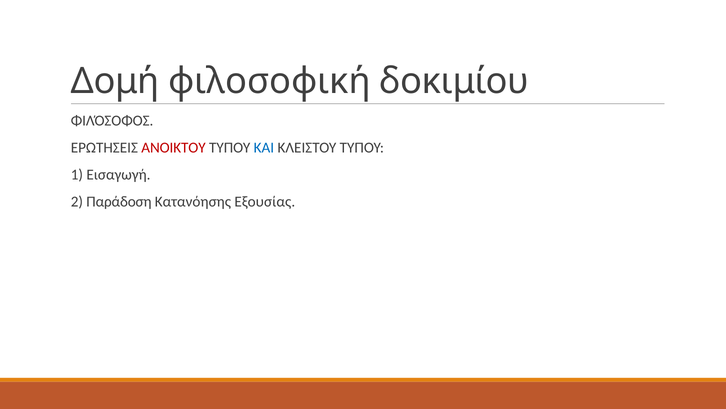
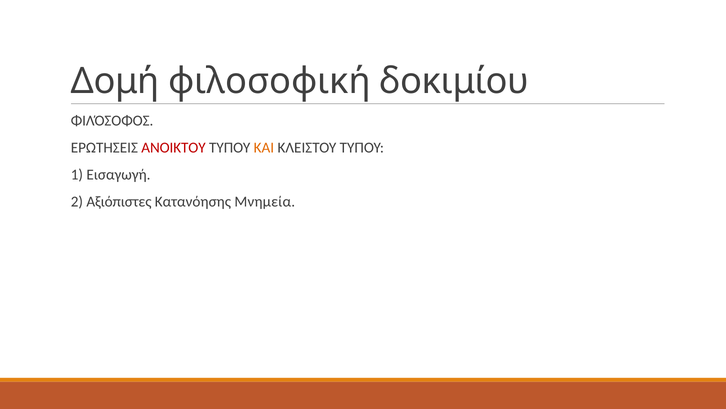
ΚΑΙ colour: blue -> orange
Παράδοση: Παράδοση -> Αξιόπιστες
Εξουσίας: Εξουσίας -> Μνημεία
